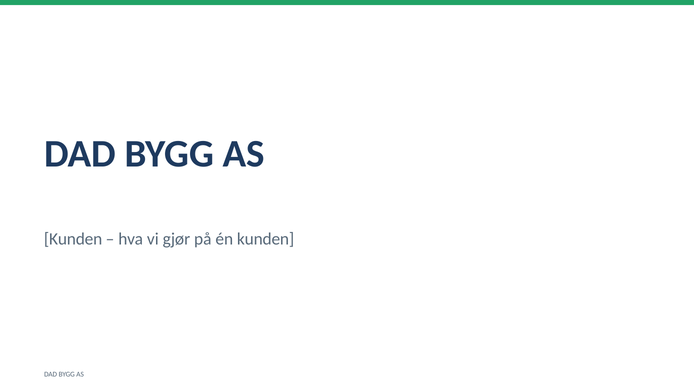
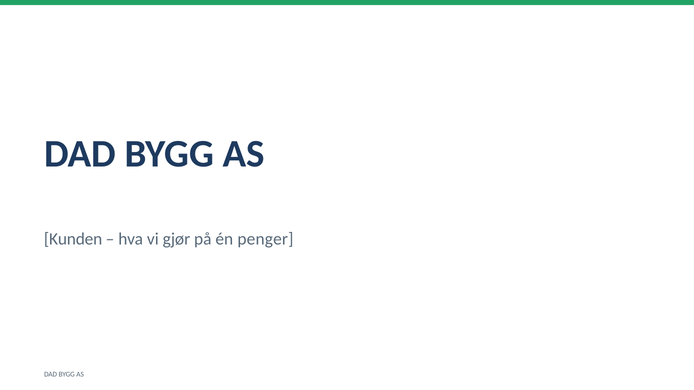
én kunden: kunden -> penger
